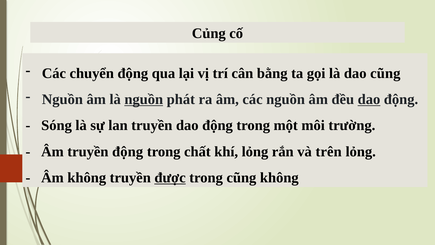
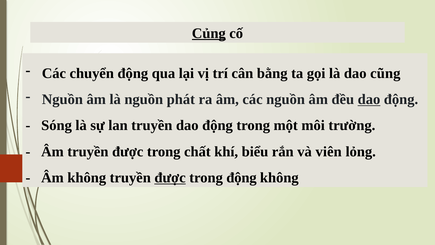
Củng underline: none -> present
nguồn at (144, 99) underline: present -> none
Âm truyền động: động -> được
khí lỏng: lỏng -> biểu
trên: trên -> viên
trong cũng: cũng -> động
